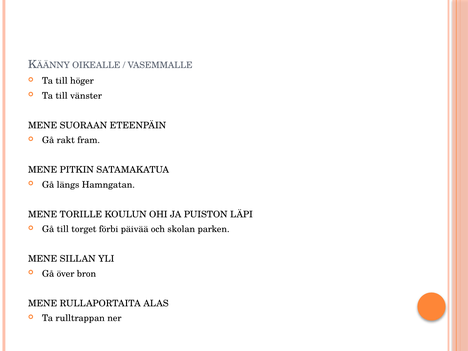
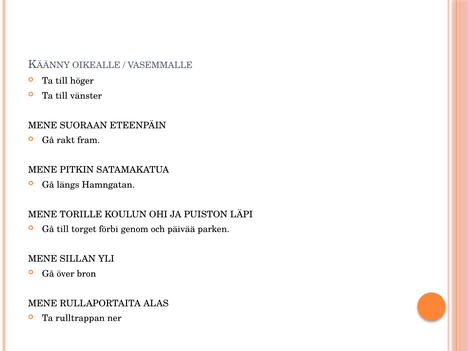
päivää: päivää -> genom
skolan: skolan -> päivää
